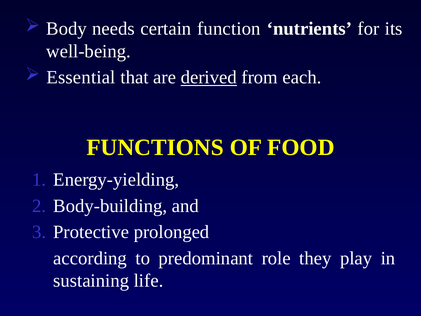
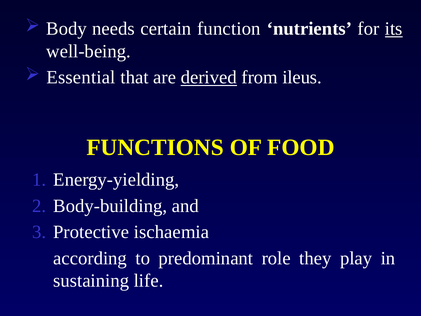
its underline: none -> present
each: each -> ileus
prolonged: prolonged -> ischaemia
